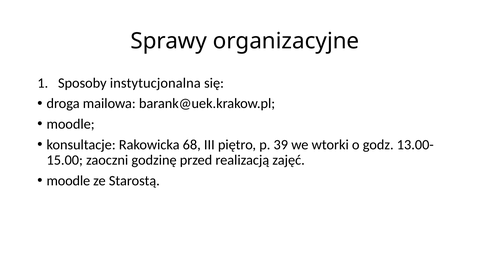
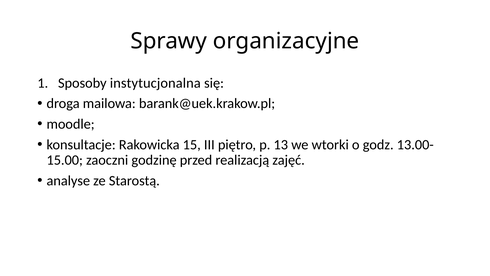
68: 68 -> 15
39: 39 -> 13
moodle at (68, 180): moodle -> analyse
